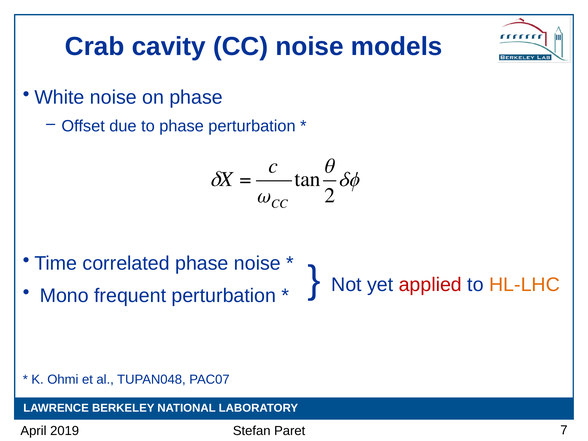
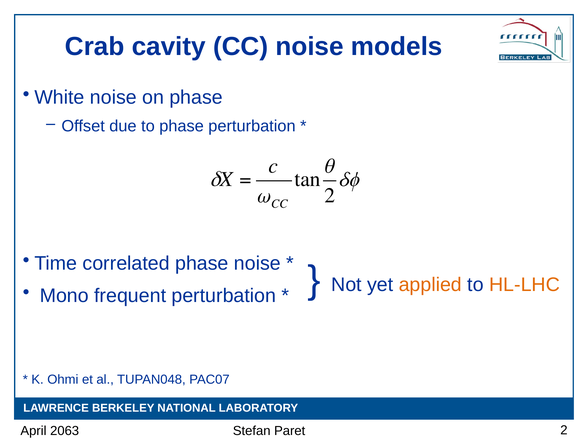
applied colour: red -> orange
2019: 2019 -> 2063
Paret 7: 7 -> 2
